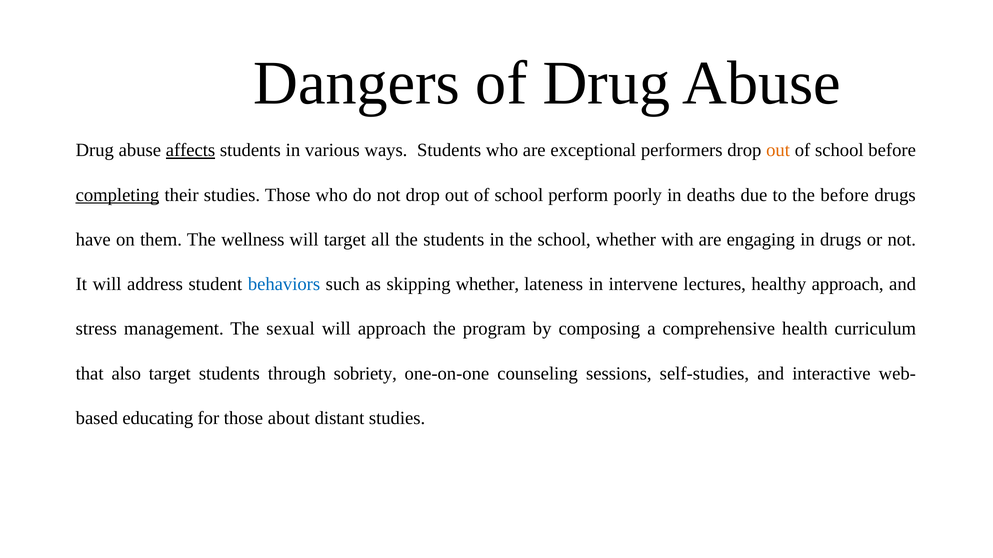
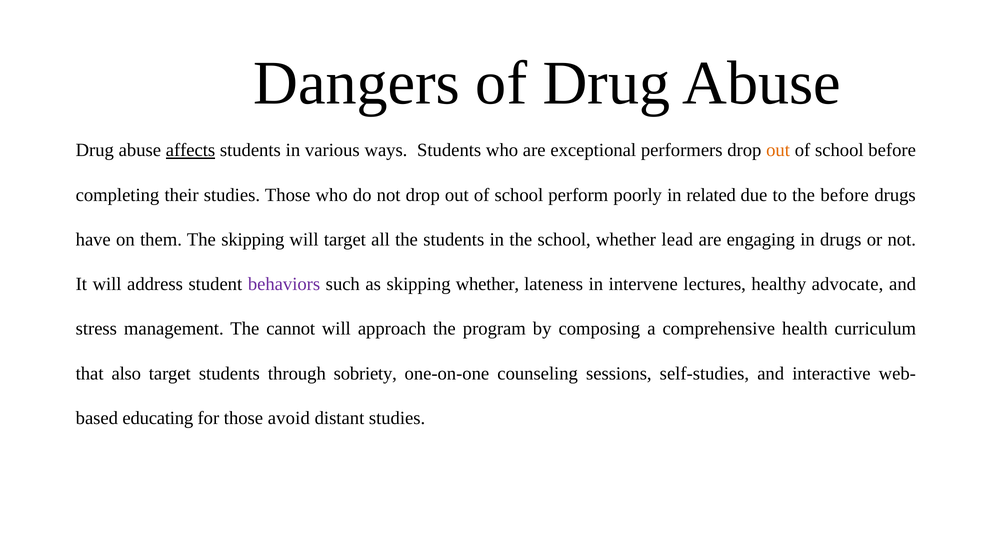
completing underline: present -> none
deaths: deaths -> related
The wellness: wellness -> skipping
with: with -> lead
behaviors colour: blue -> purple
healthy approach: approach -> advocate
sexual: sexual -> cannot
about: about -> avoid
